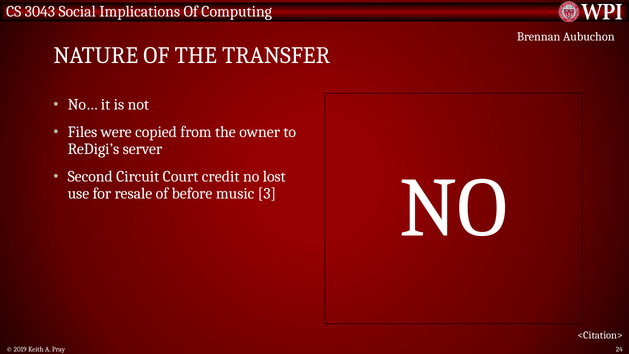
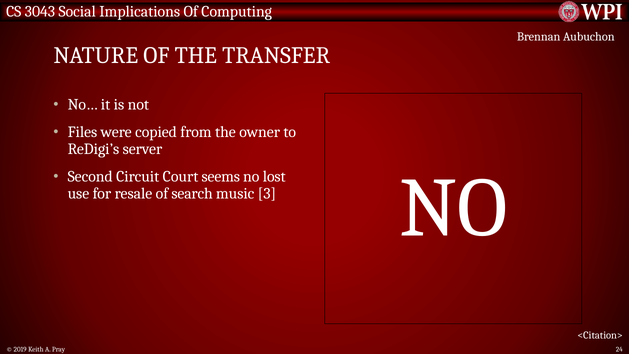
credit: credit -> seems
before: before -> search
